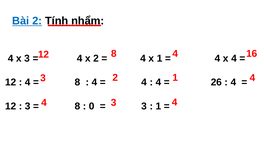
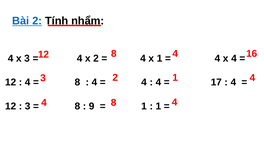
26: 26 -> 17
4 3: 3 -> 8
0: 0 -> 9
3 at (144, 106): 3 -> 1
